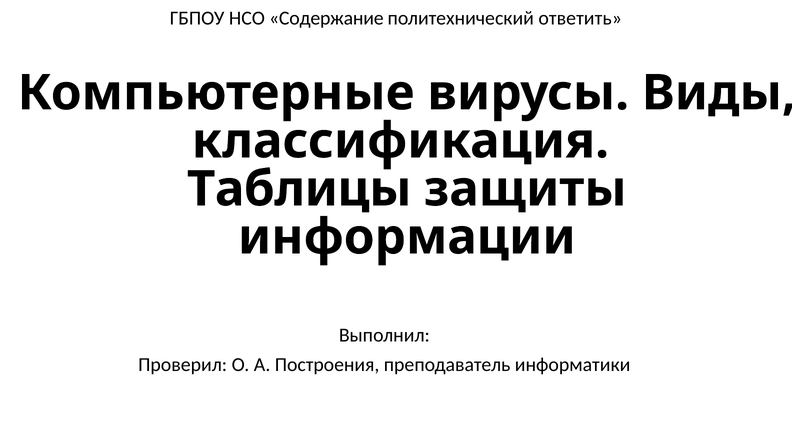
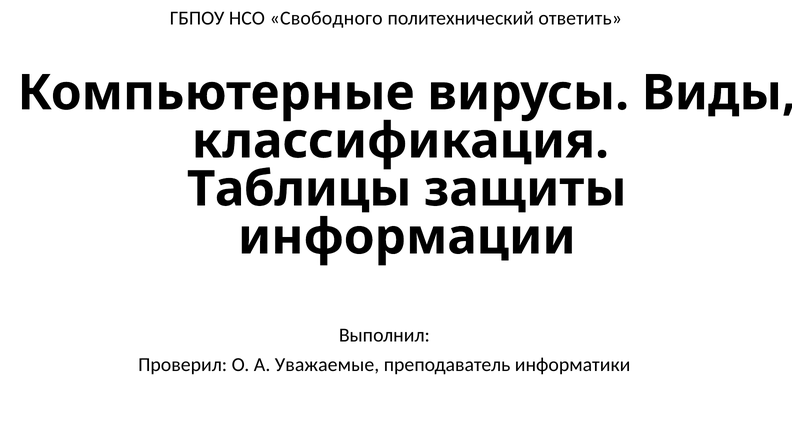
Содержание: Содержание -> Свободного
Построения: Построения -> Уважаемые
